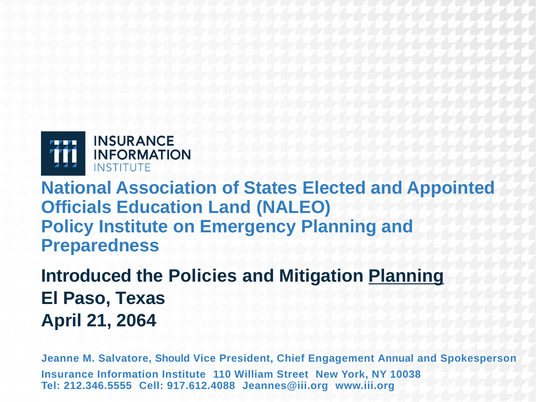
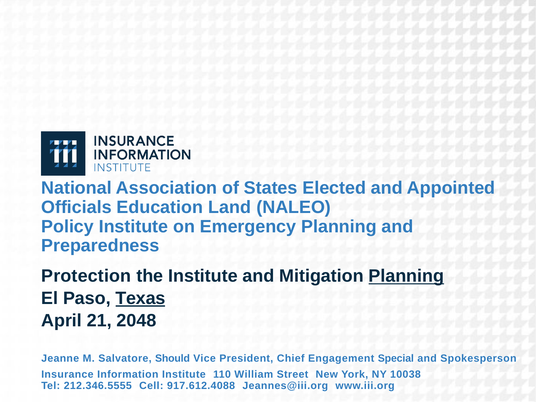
Introduced: Introduced -> Protection
the Policies: Policies -> Institute
Texas underline: none -> present
2064: 2064 -> 2048
Annual: Annual -> Special
